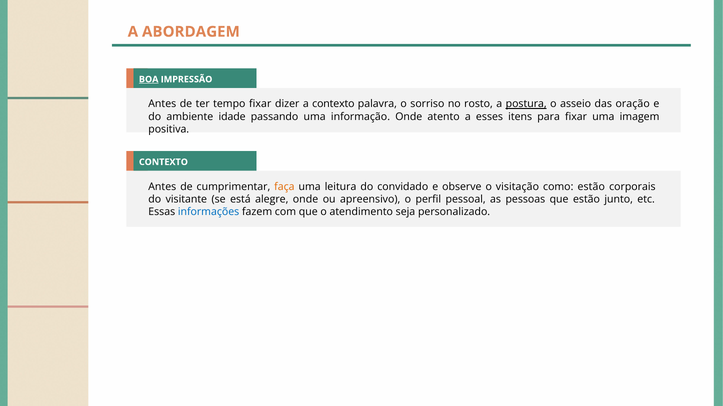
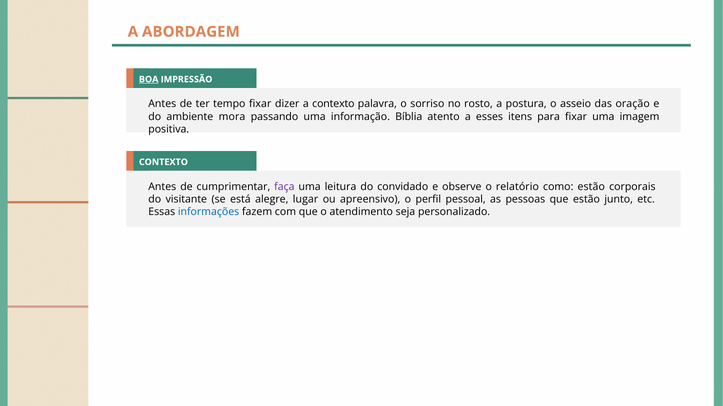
postura underline: present -> none
idade: idade -> mora
informação Onde: Onde -> Bíblia
faça colour: orange -> purple
visitação: visitação -> relatório
alegre onde: onde -> lugar
